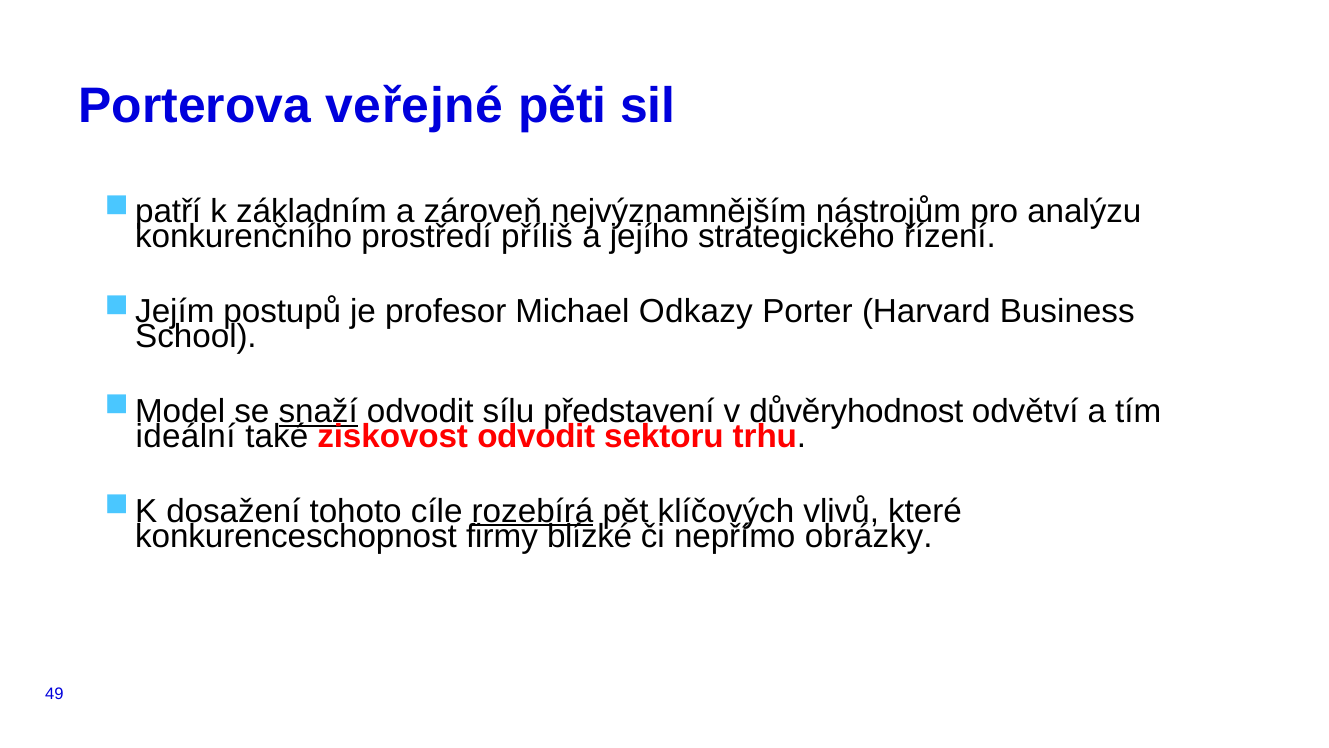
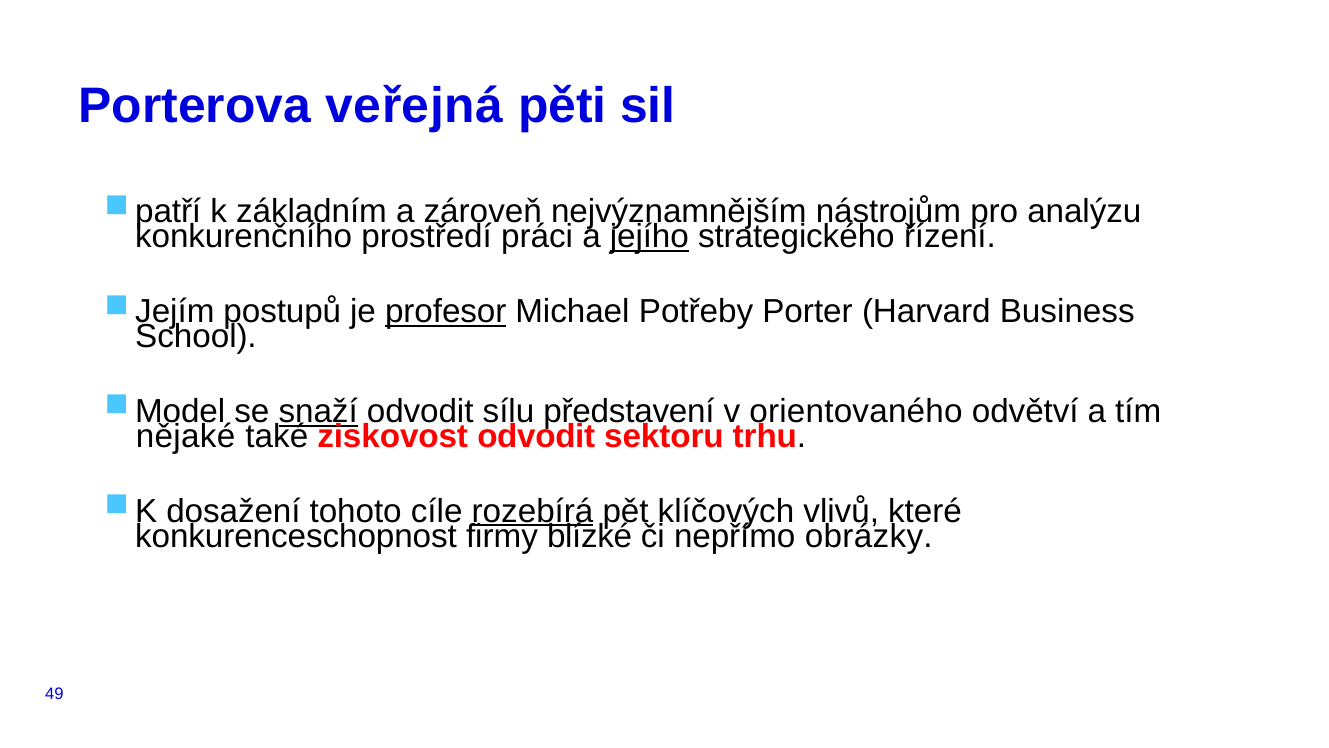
veřejné: veřejné -> veřejná
příliš: příliš -> práci
jejího underline: none -> present
profesor underline: none -> present
Odkazy: Odkazy -> Potřeby
důvěryhodnost: důvěryhodnost -> orientovaného
ideální: ideální -> nějaké
